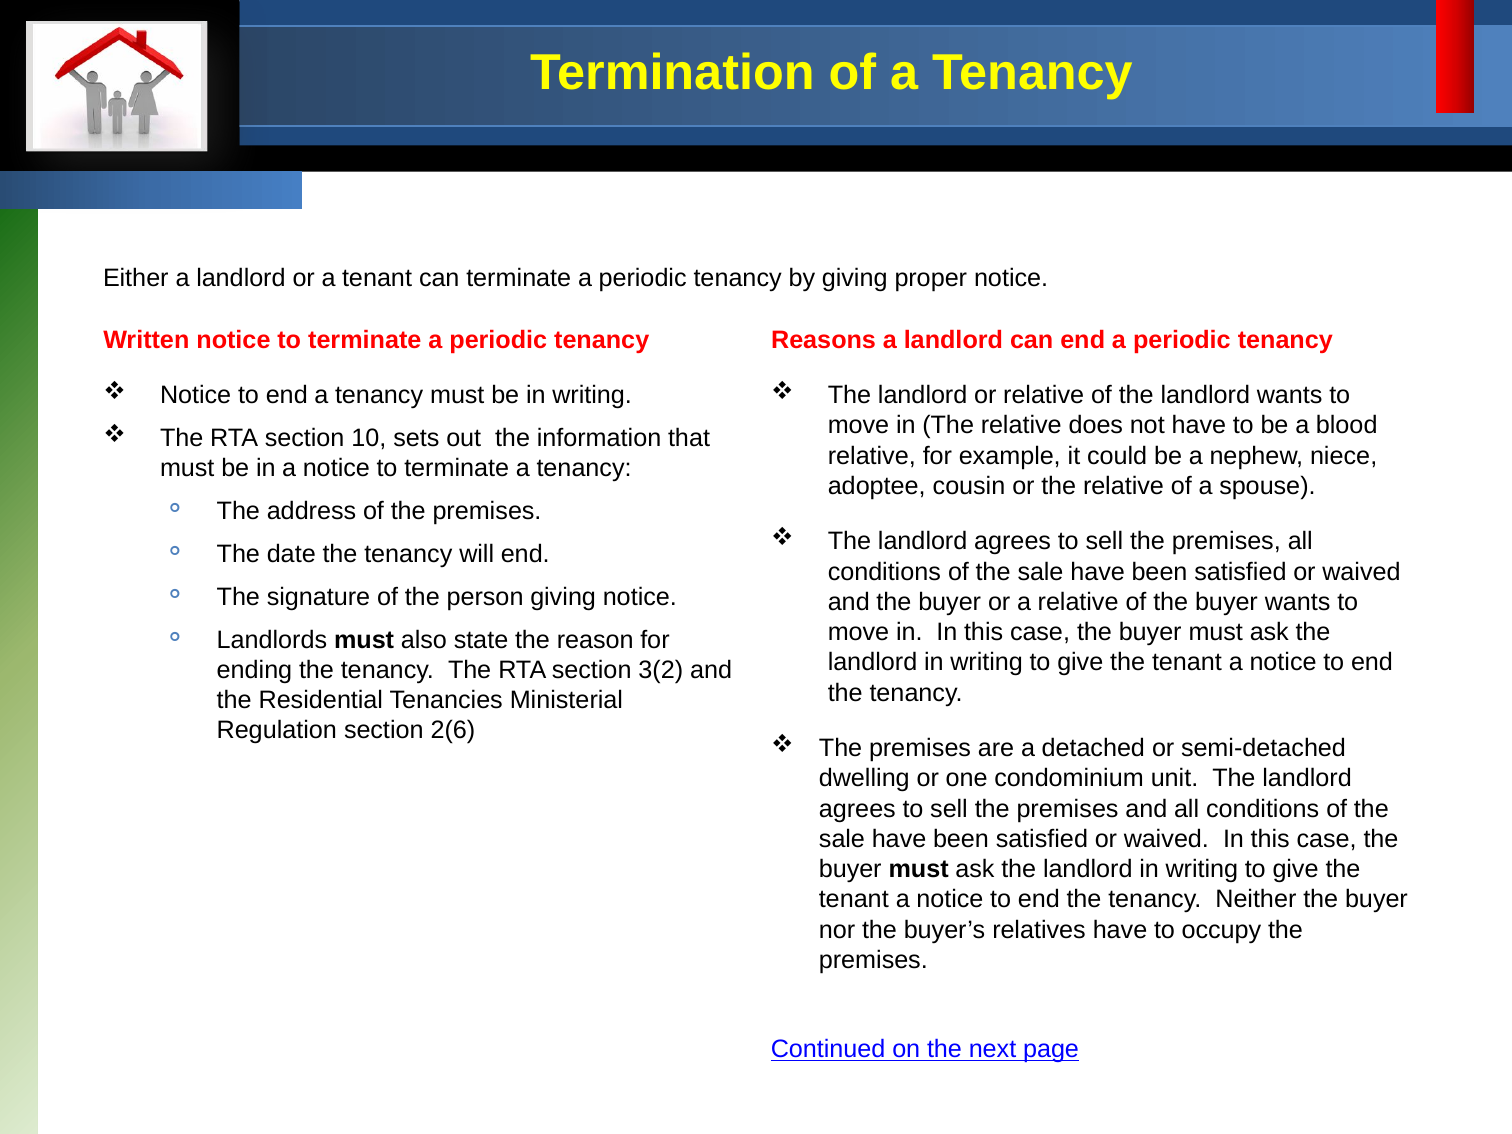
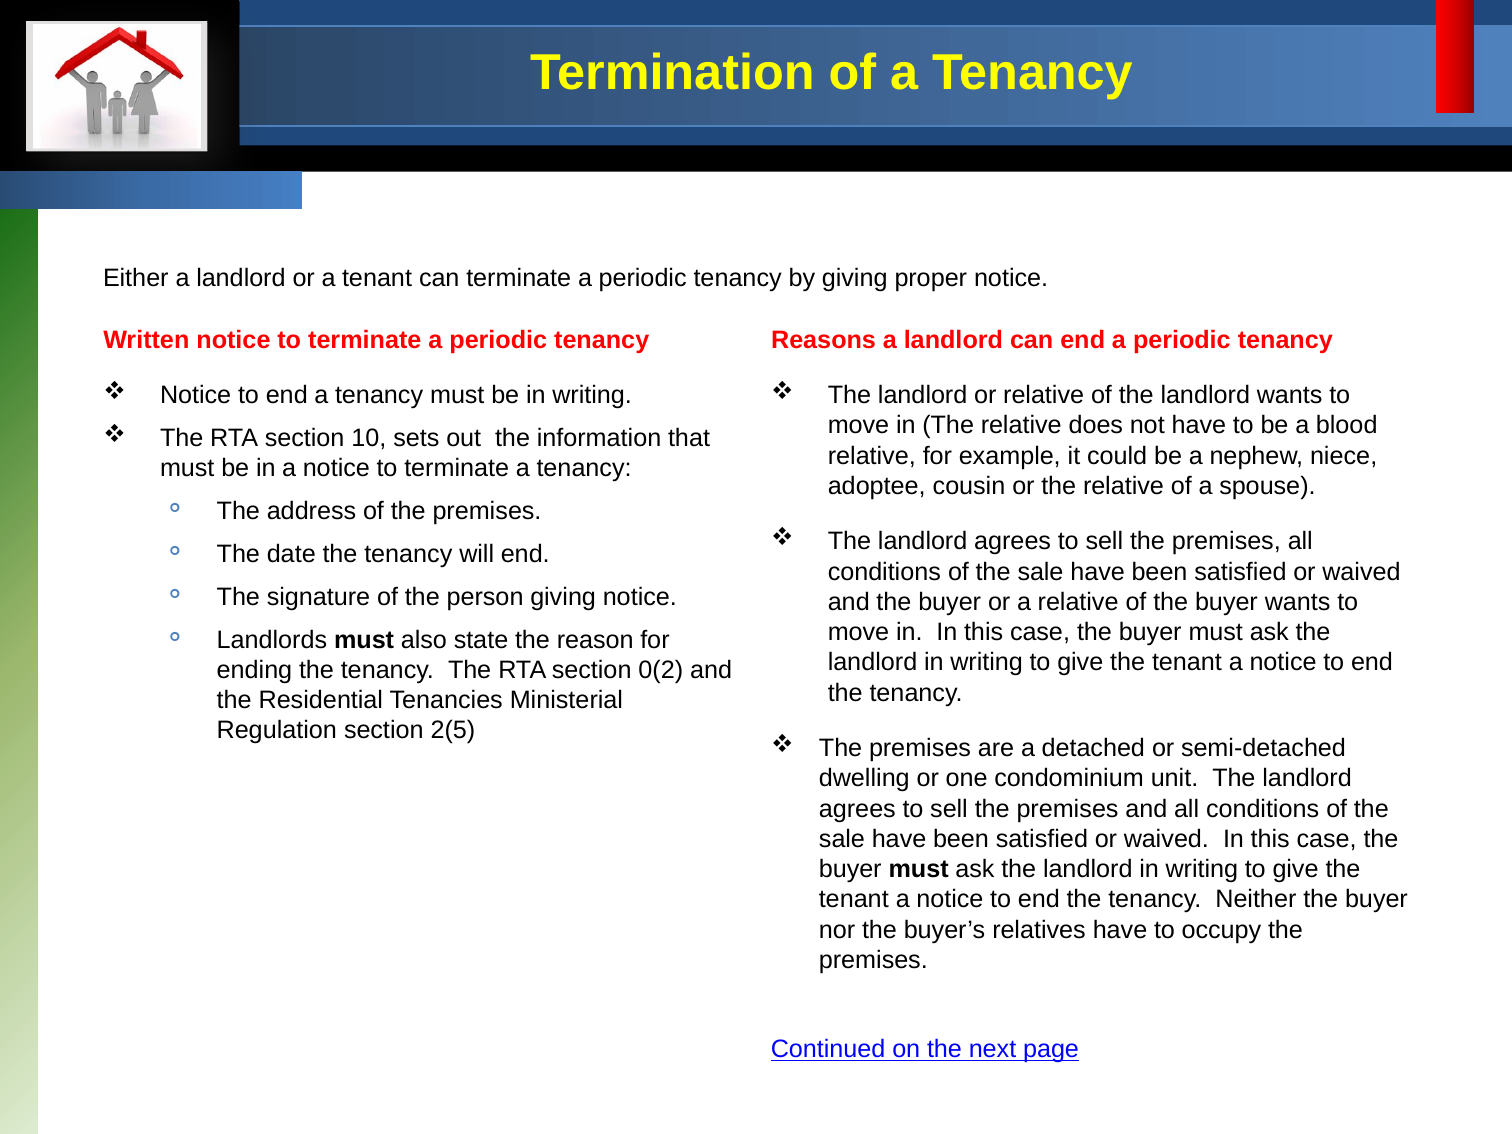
3(2: 3(2 -> 0(2
2(6: 2(6 -> 2(5
